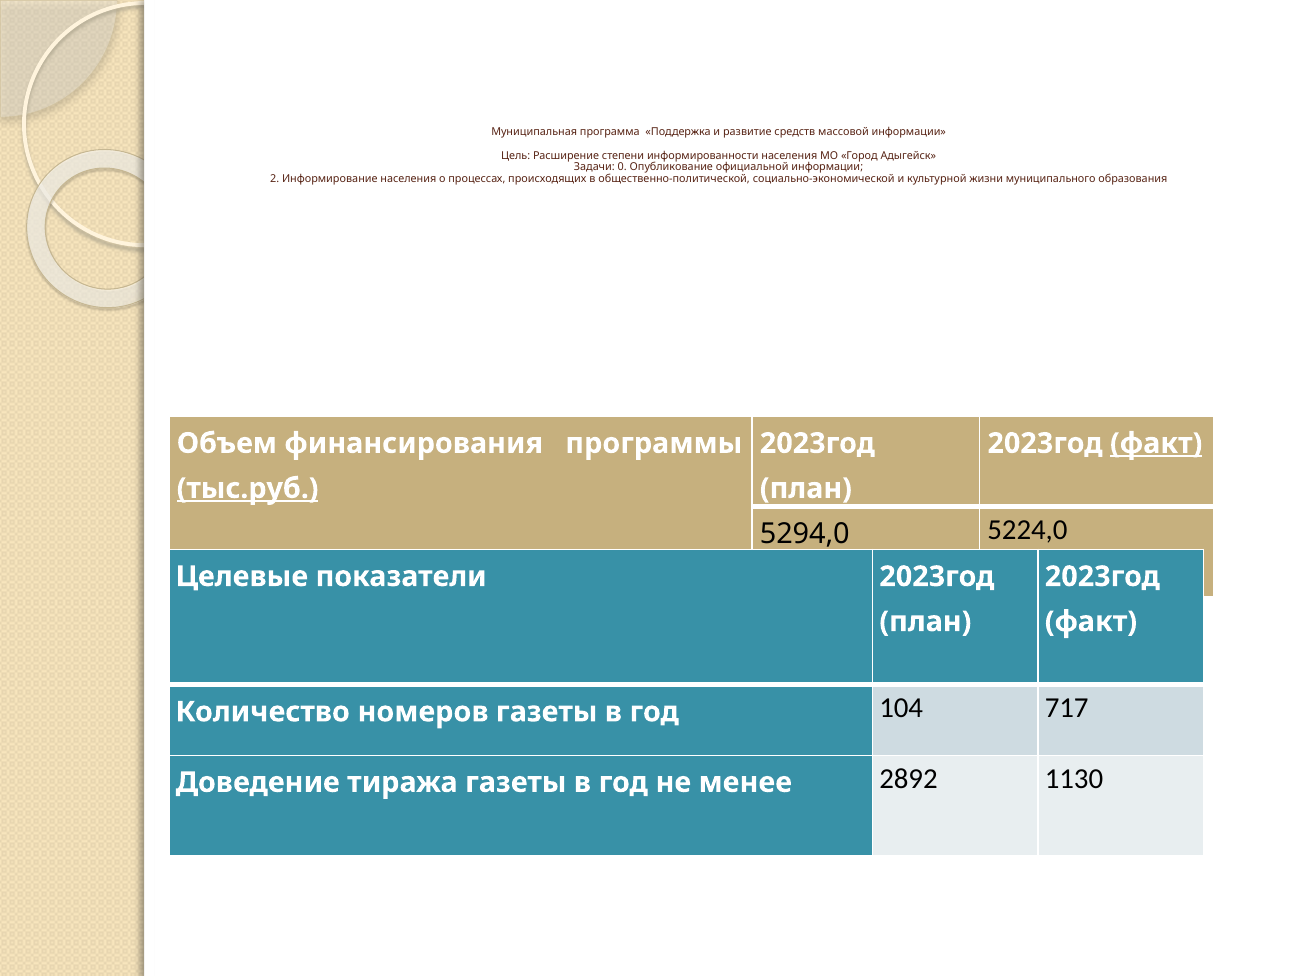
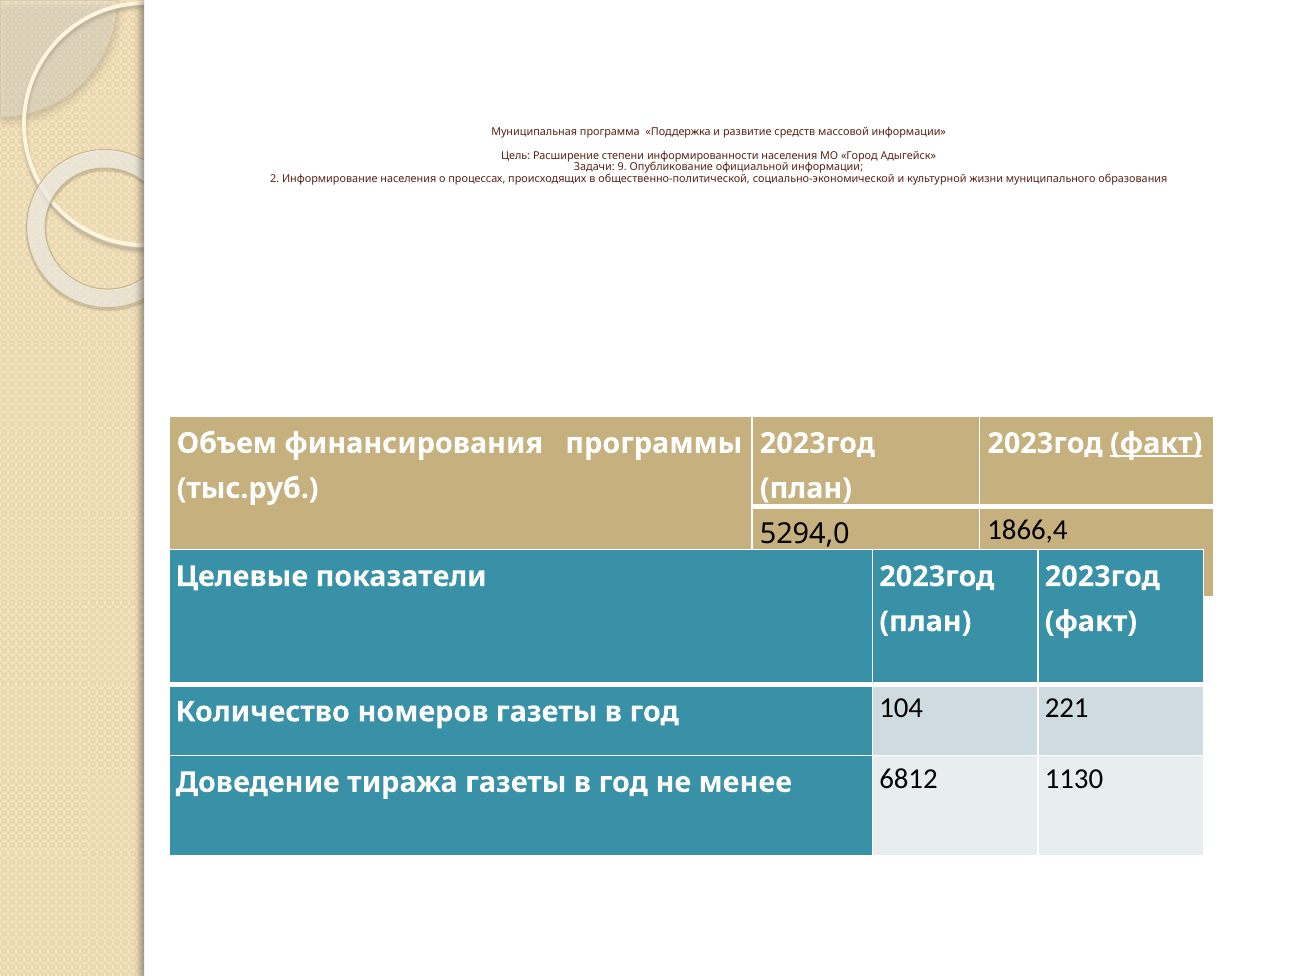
0: 0 -> 9
тыс.руб underline: present -> none
5224,0: 5224,0 -> 1866,4
717: 717 -> 221
2892: 2892 -> 6812
